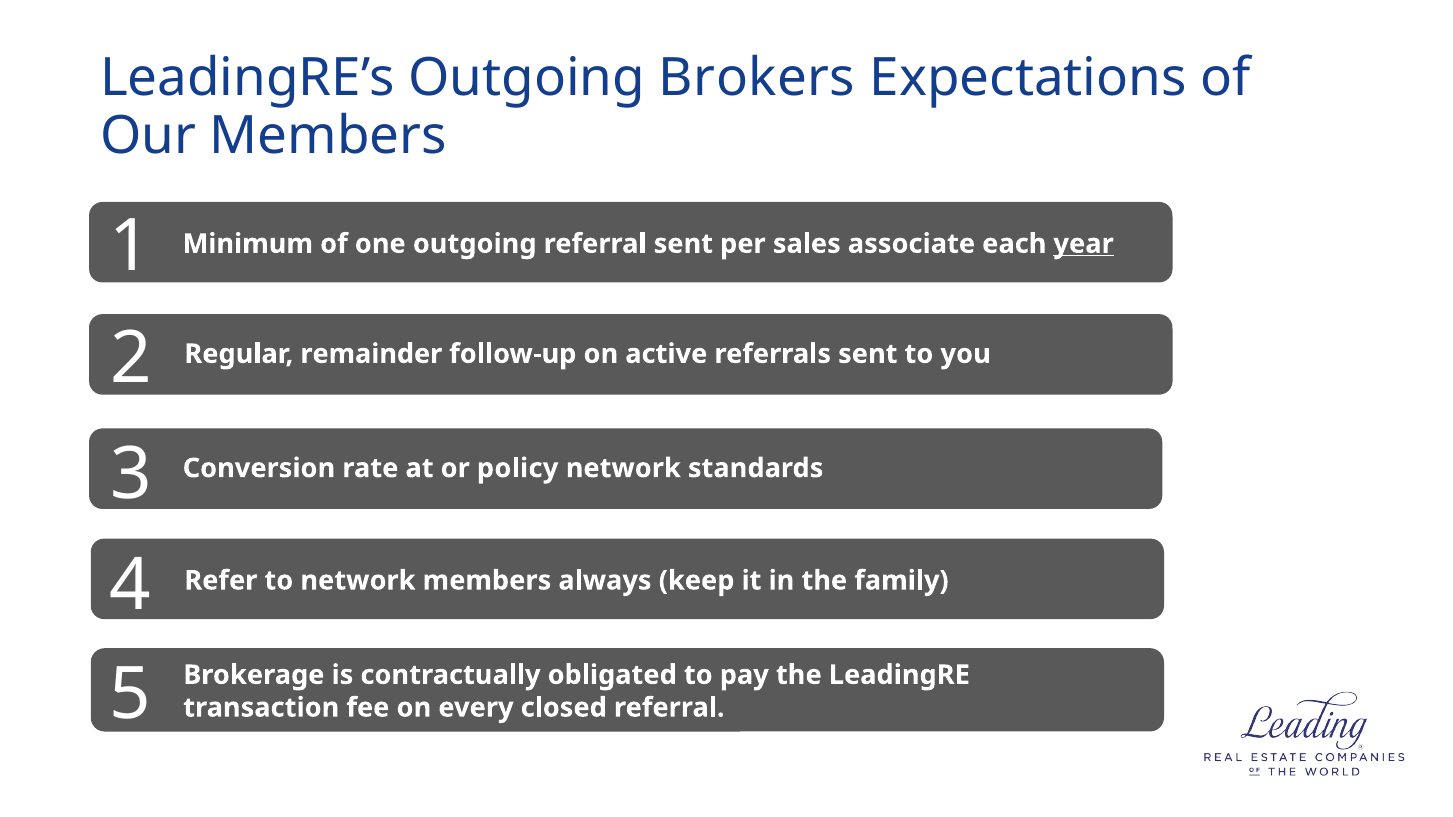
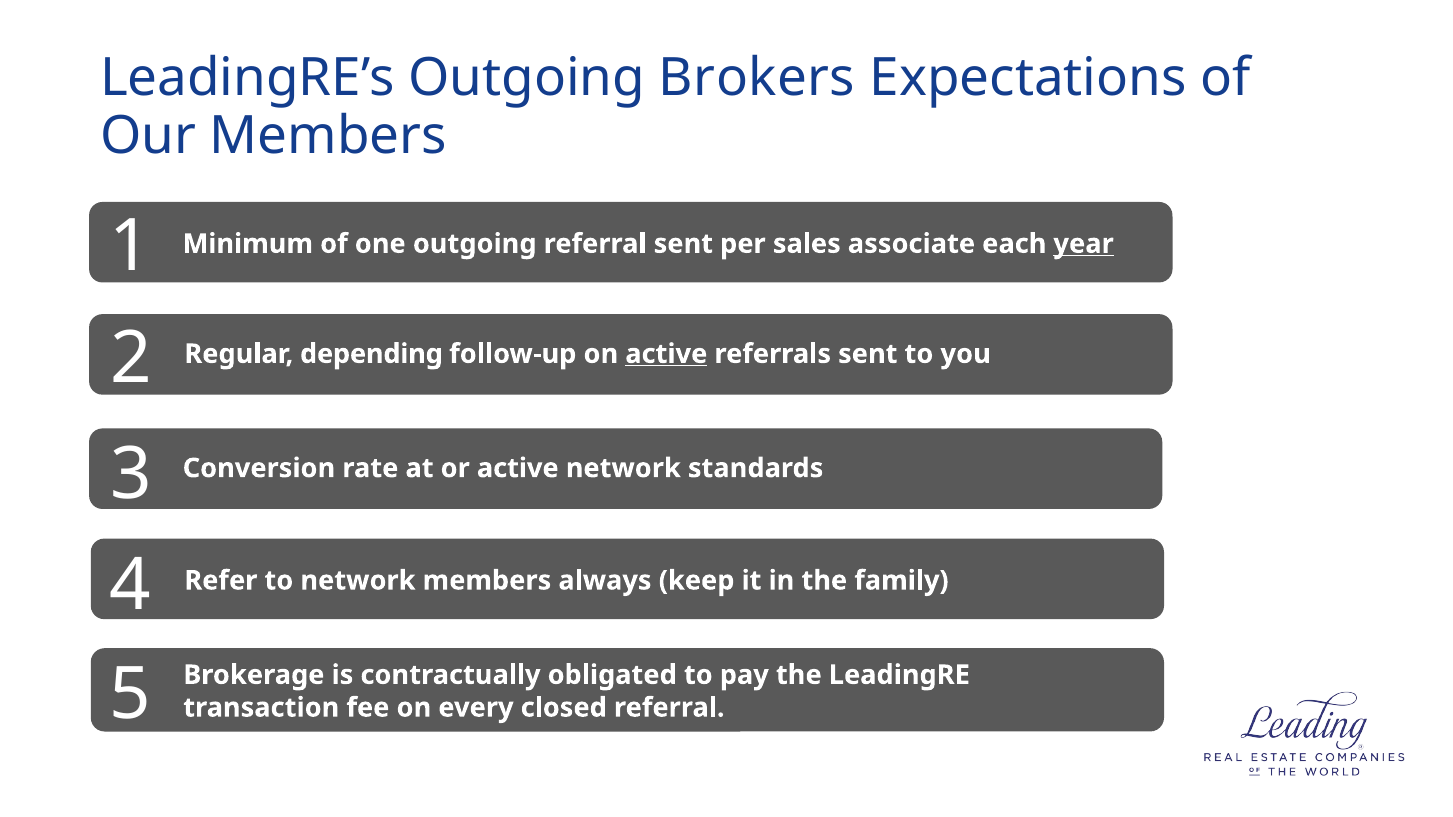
remainder: remainder -> depending
active at (666, 354) underline: none -> present
or policy: policy -> active
